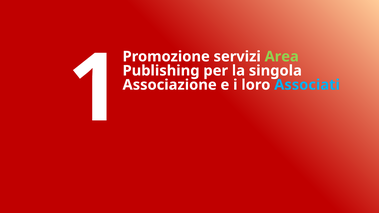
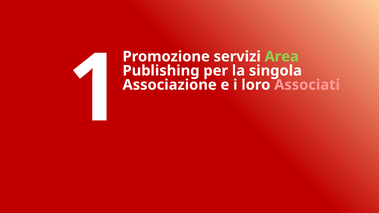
Associati colour: light blue -> pink
